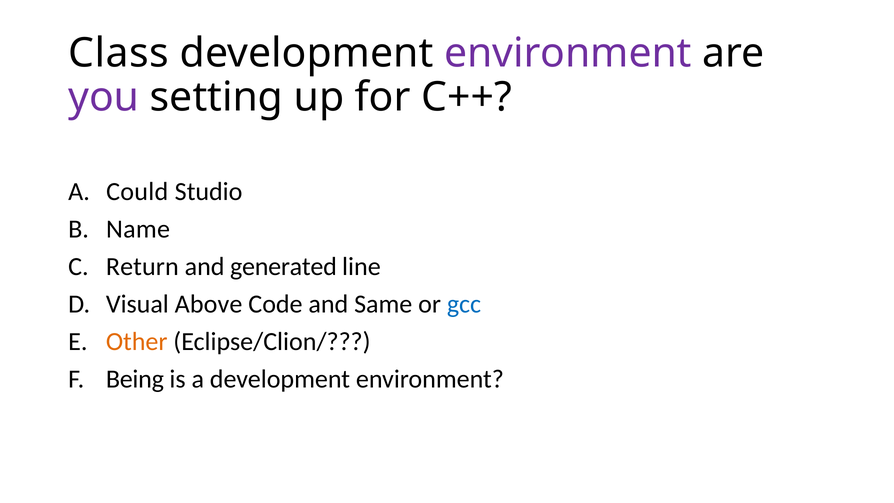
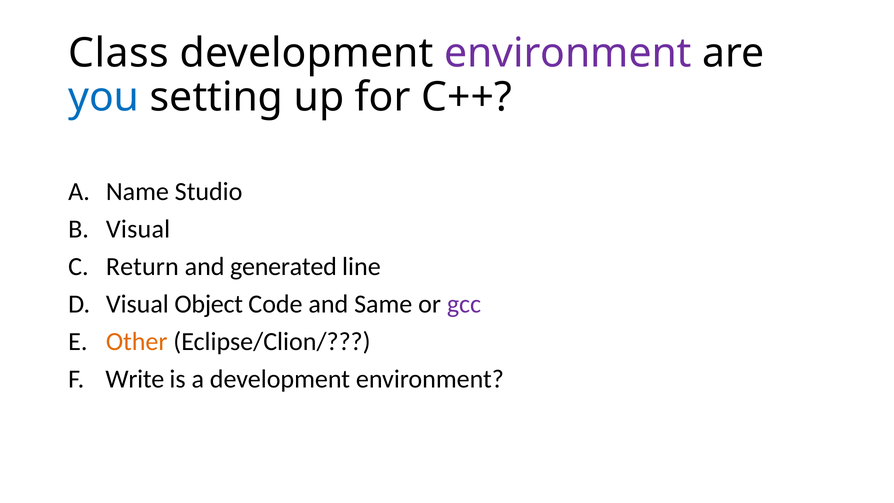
you colour: purple -> blue
Could: Could -> Name
Name at (138, 229): Name -> Visual
Above: Above -> Object
gcc colour: blue -> purple
Being: Being -> Write
